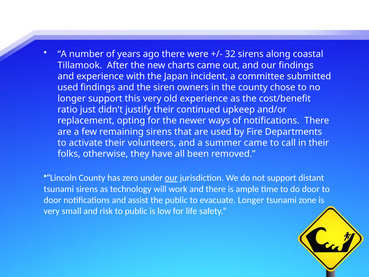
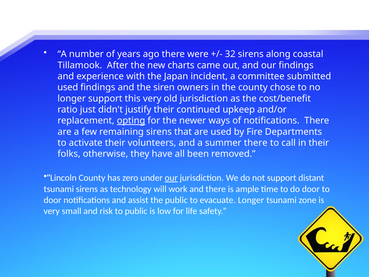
old experience: experience -> jurisdiction
opting underline: none -> present
summer came: came -> there
